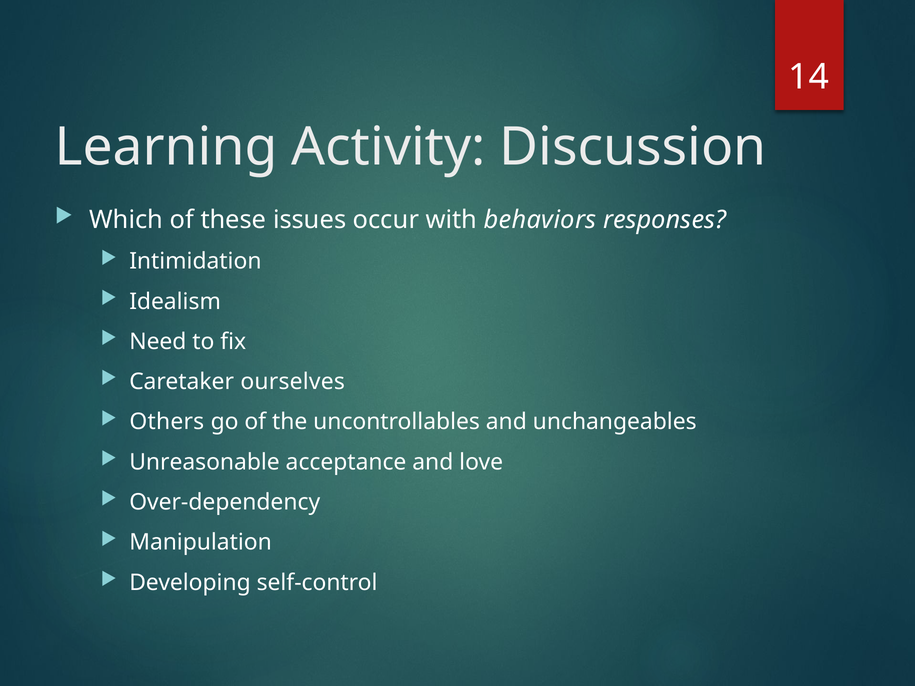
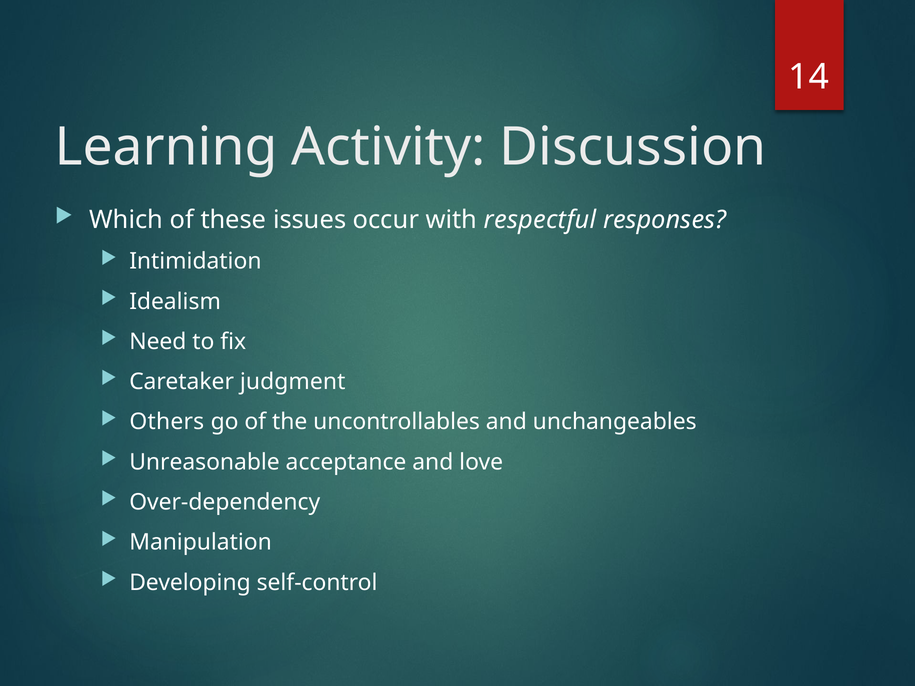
behaviors: behaviors -> respectful
ourselves: ourselves -> judgment
